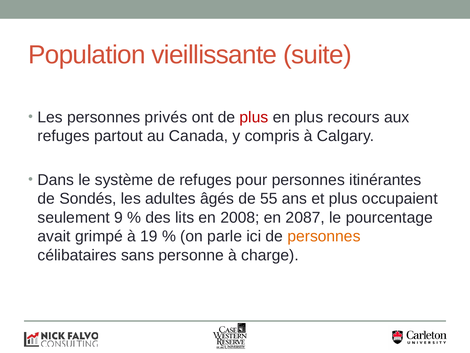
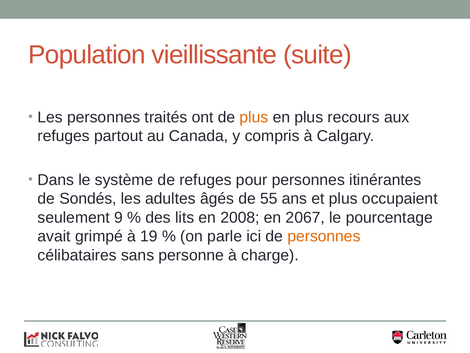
privés: privés -> traités
plus at (254, 117) colour: red -> orange
2087: 2087 -> 2067
